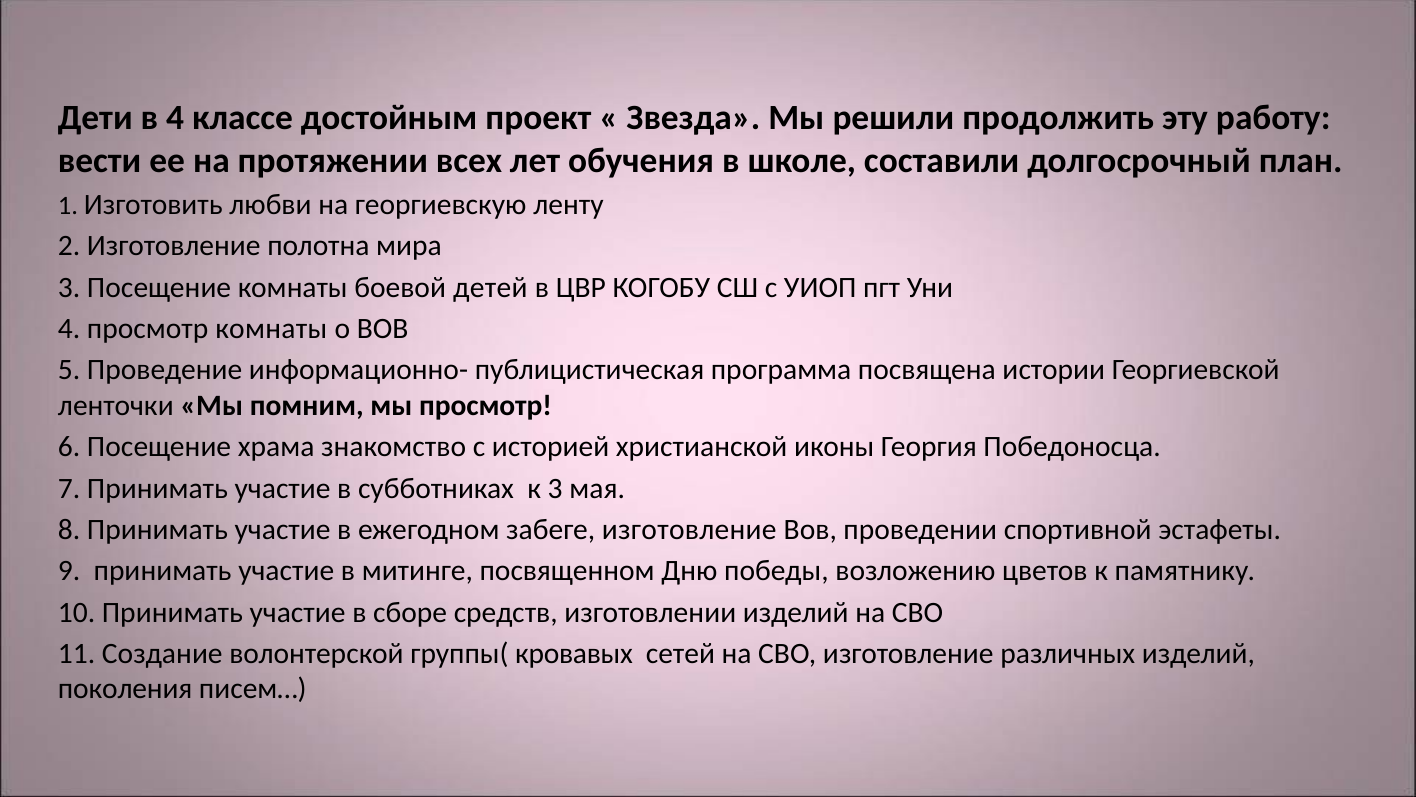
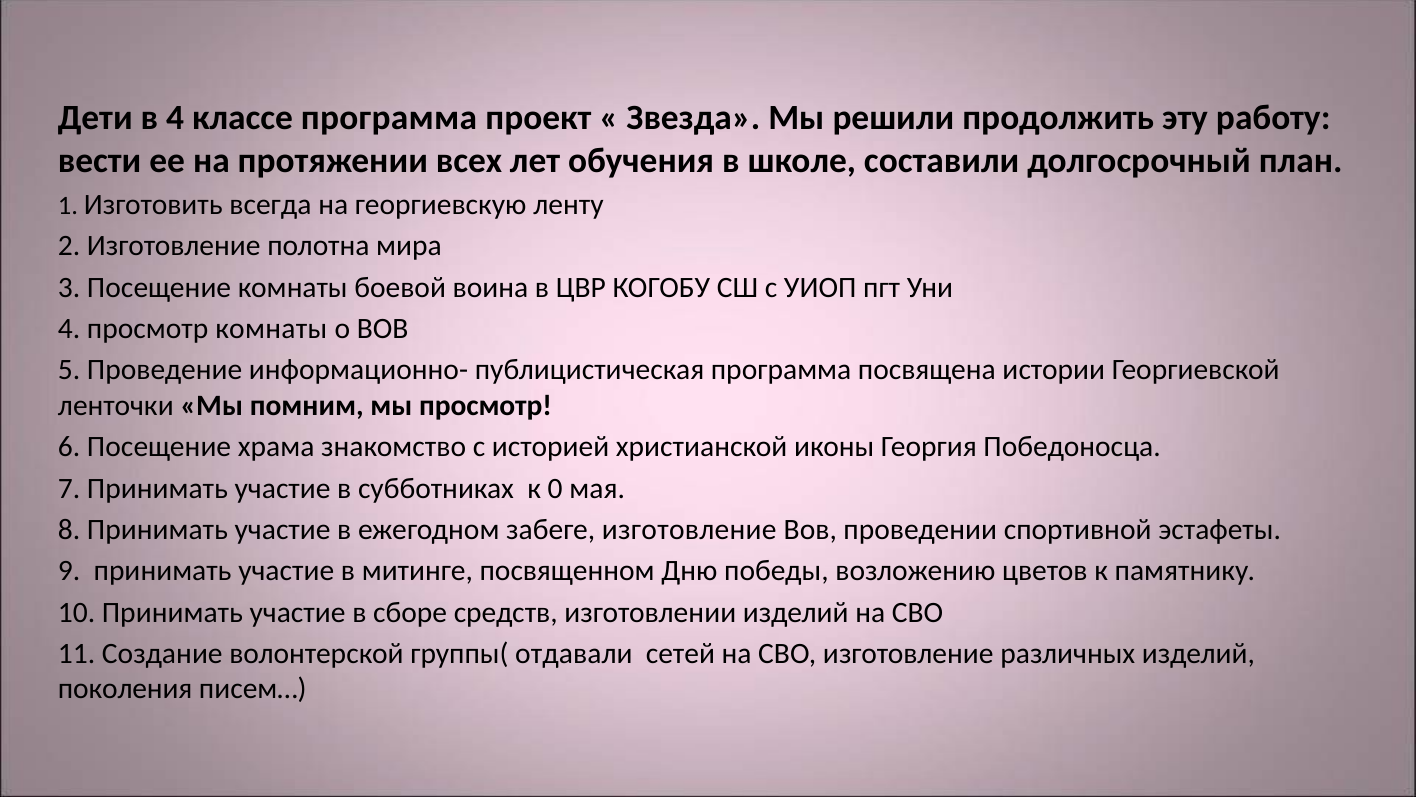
классе достойным: достойным -> программа
любви: любви -> всегда
детей: детей -> воина
к 3: 3 -> 0
кровавых: кровавых -> отдавали
